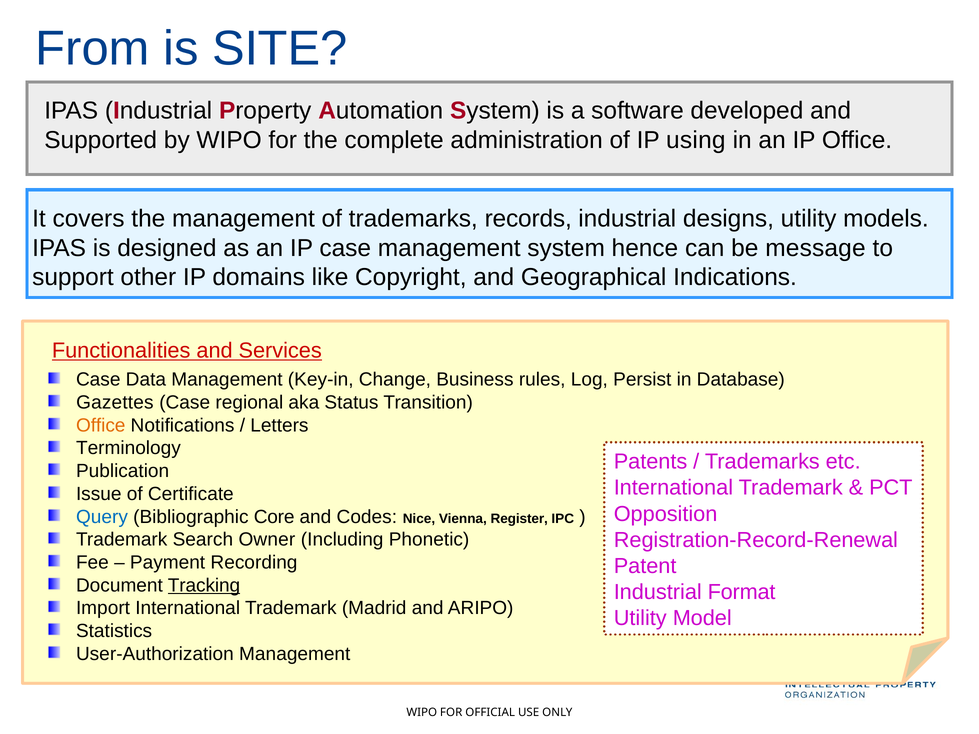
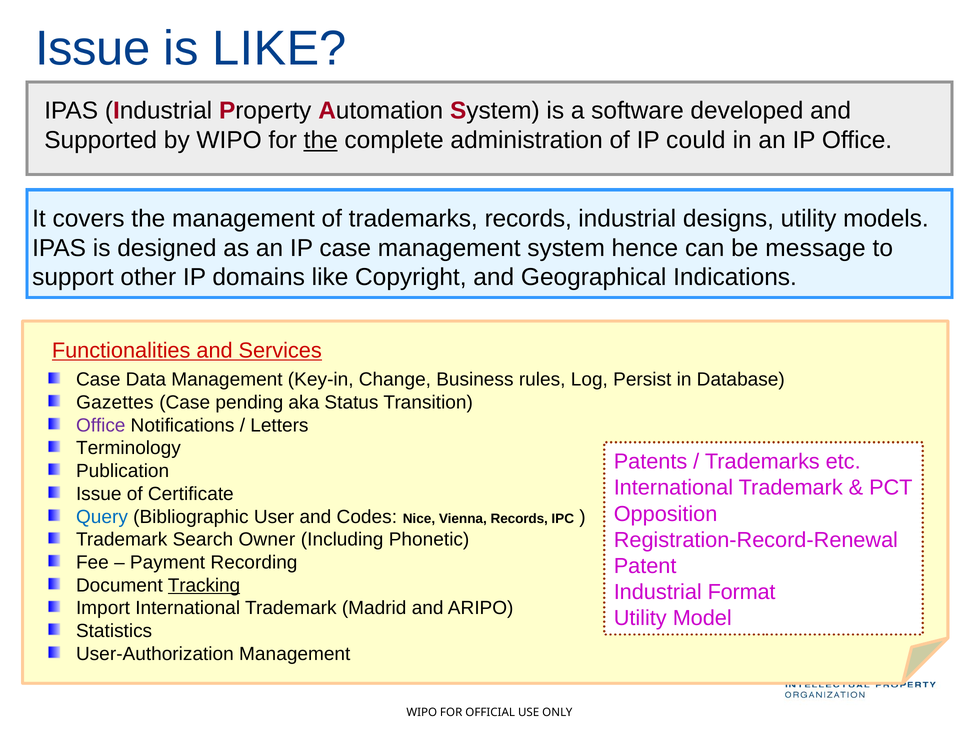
From at (92, 49): From -> Issue
is SITE: SITE -> LIKE
the at (321, 140) underline: none -> present
using: using -> could
regional: regional -> pending
Office at (101, 425) colour: orange -> purple
Core: Core -> User
Vienna Register: Register -> Records
